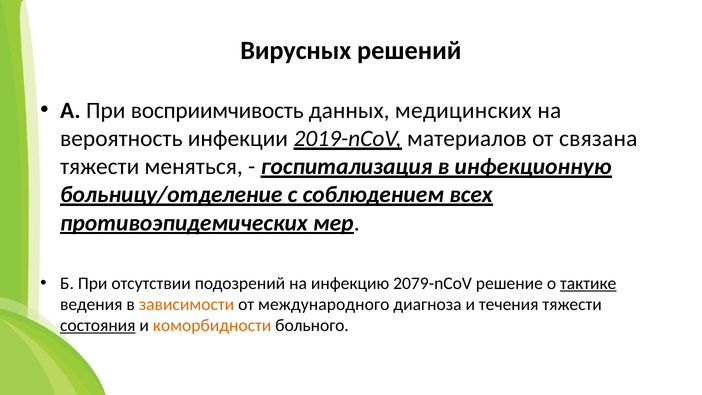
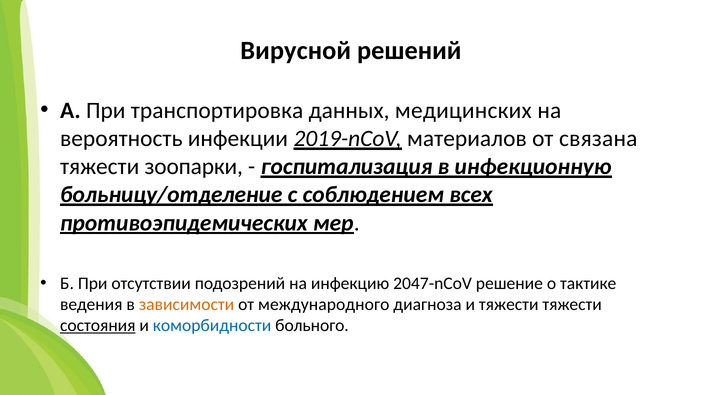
Вирусных: Вирусных -> Вирусной
восприимчивость: восприимчивость -> транспортировка
меняться: меняться -> зоопарки
2079-nCoV: 2079-nCoV -> 2047-nCoV
тактике underline: present -> none
и течения: течения -> тяжести
коморбидности colour: orange -> blue
